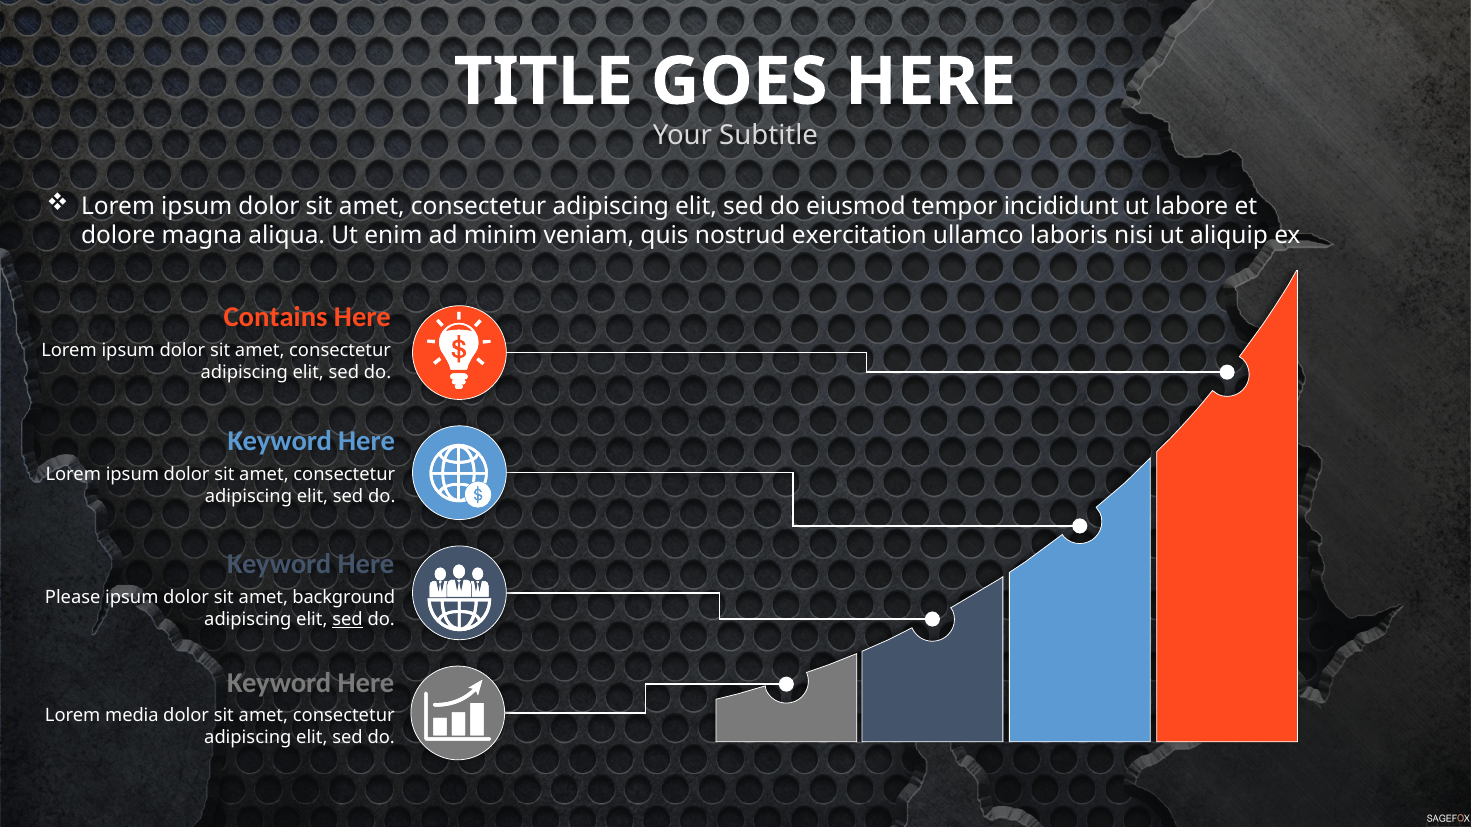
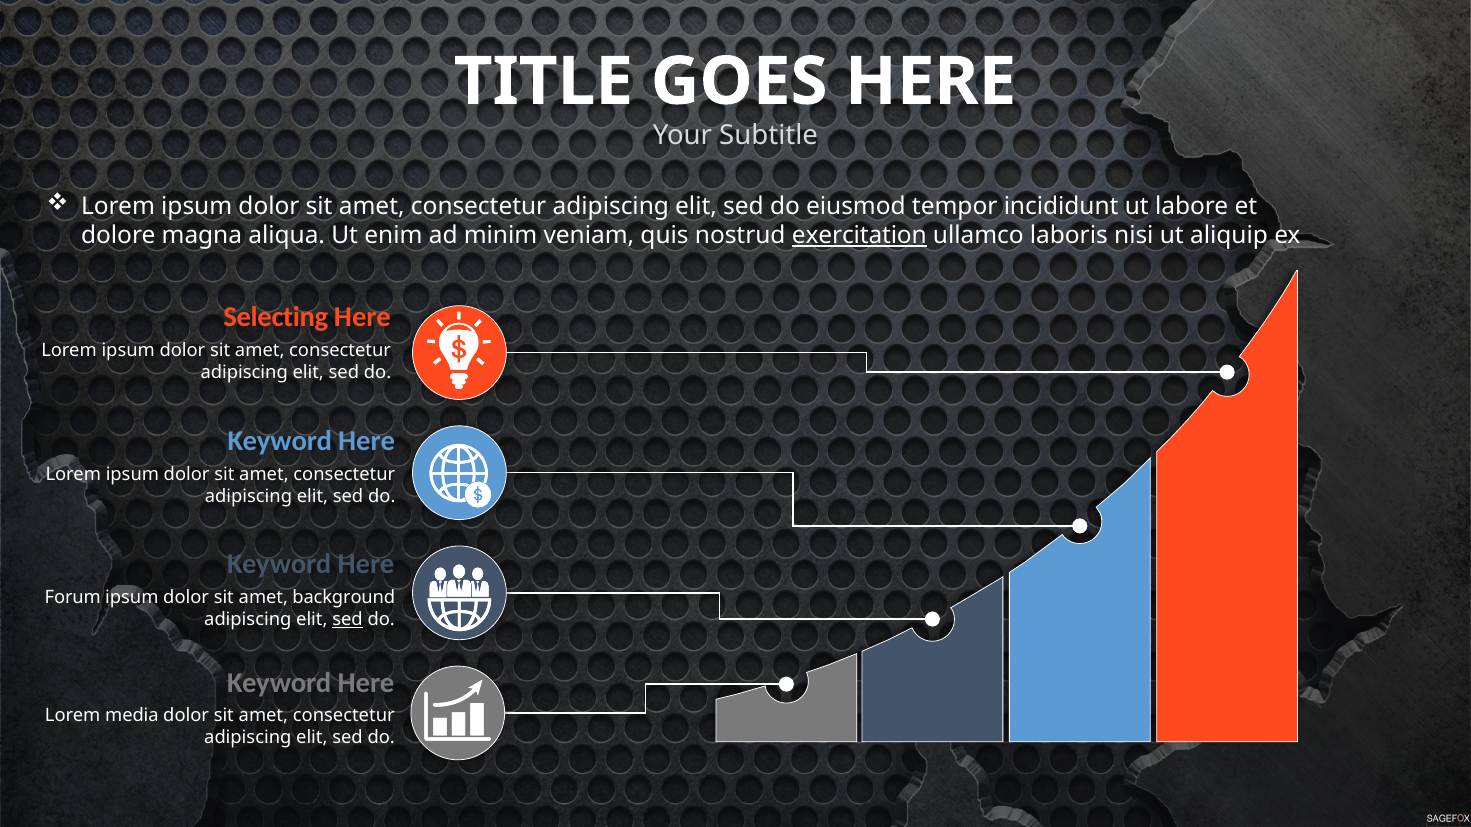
exercitation underline: none -> present
Contains: Contains -> Selecting
Please: Please -> Forum
